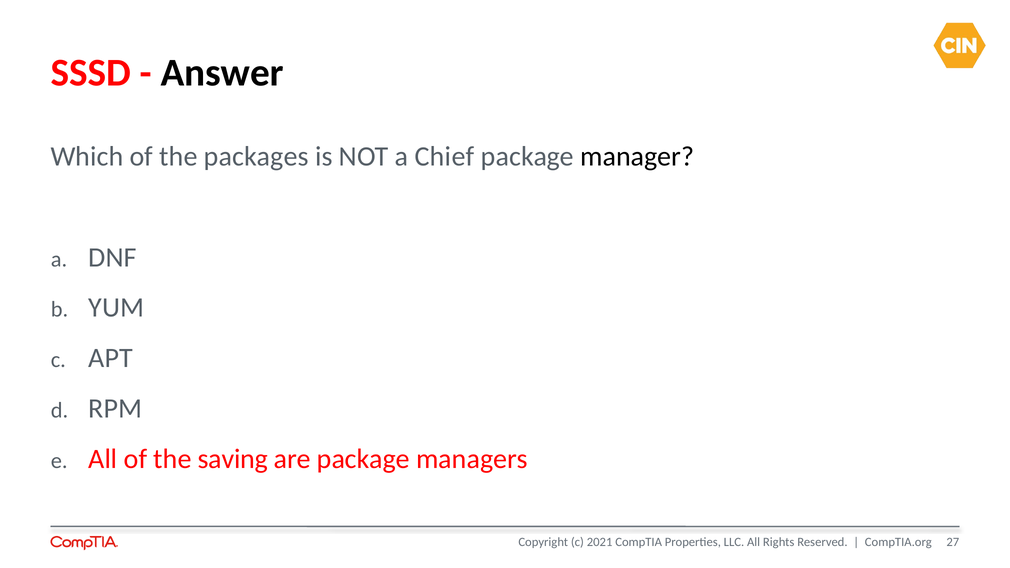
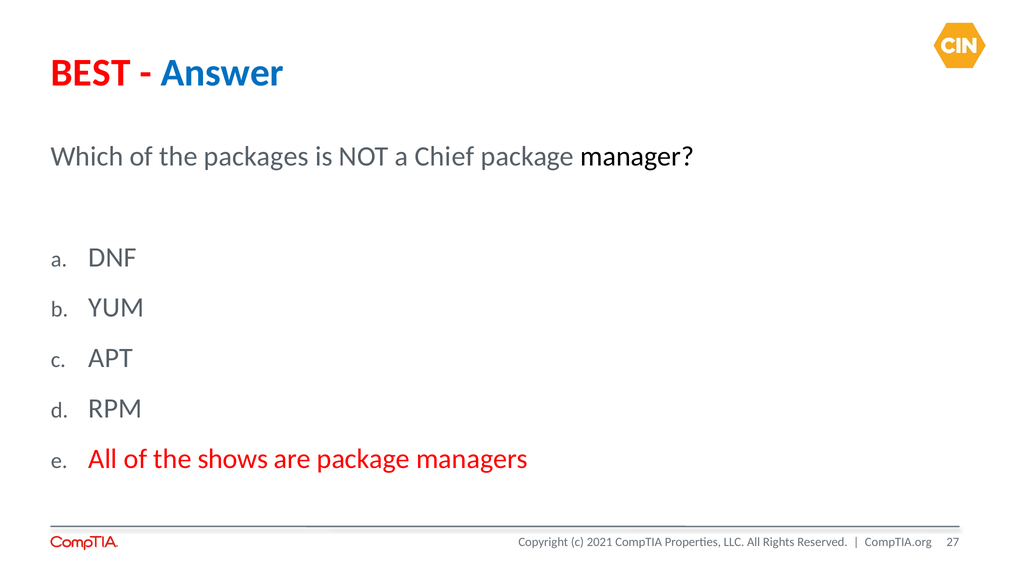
SSSD: SSSD -> BEST
Answer colour: black -> blue
saving: saving -> shows
